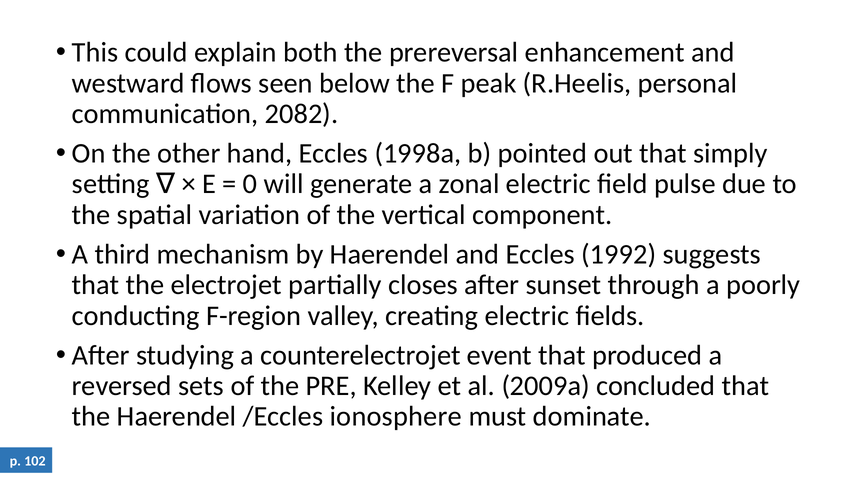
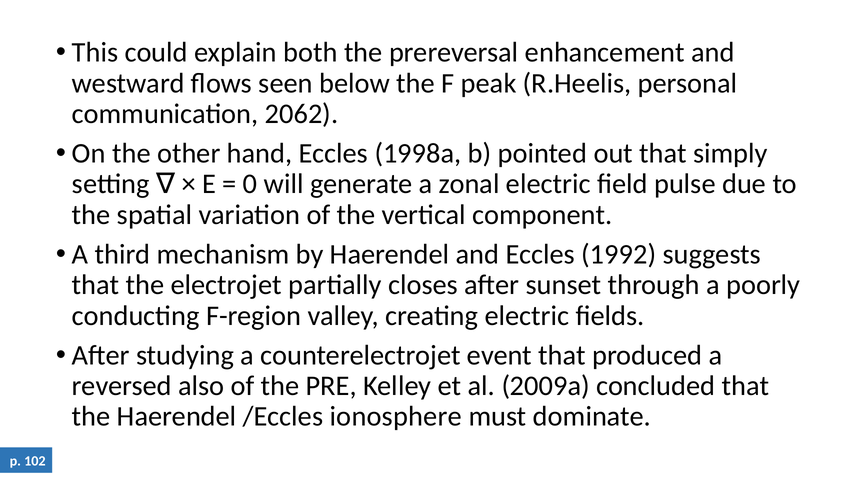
2082: 2082 -> 2062
sets: sets -> also
